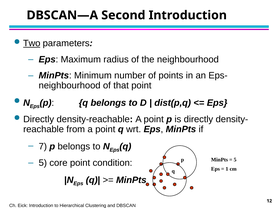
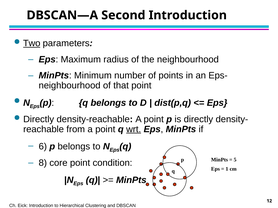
wrt underline: none -> present
7: 7 -> 6
5 at (43, 163): 5 -> 8
